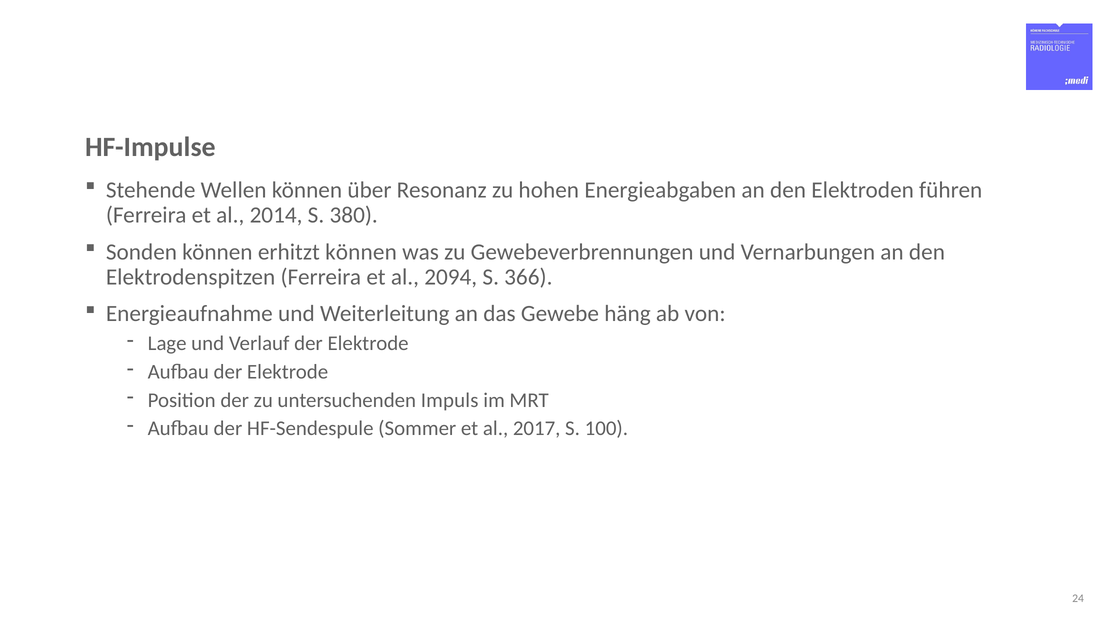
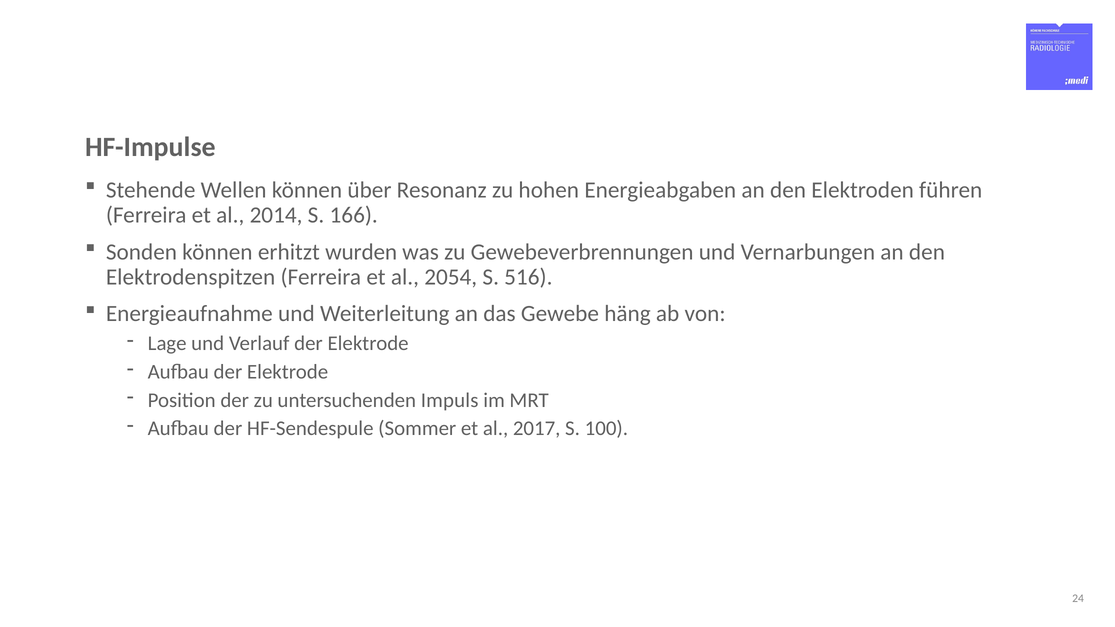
380: 380 -> 166
erhitzt können: können -> wurden
2094: 2094 -> 2054
366: 366 -> 516
